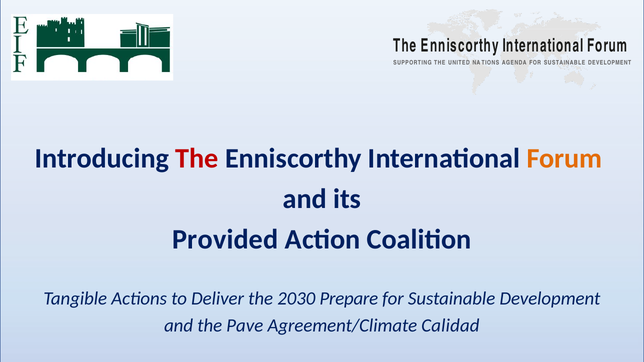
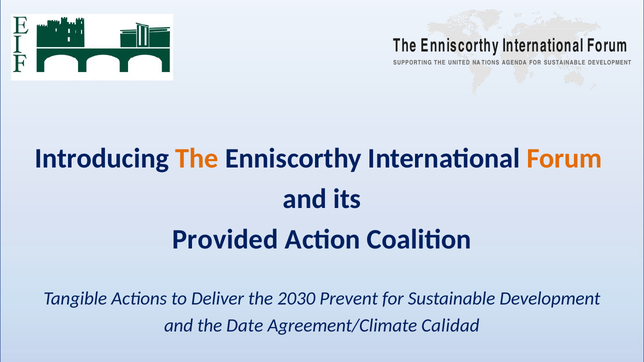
The at (197, 159) colour: red -> orange
Prepare: Prepare -> Prevent
Pave: Pave -> Date
